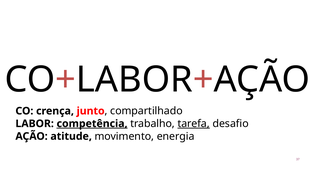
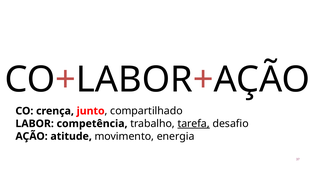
competência underline: present -> none
